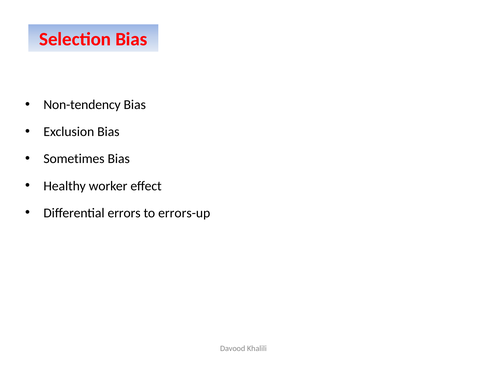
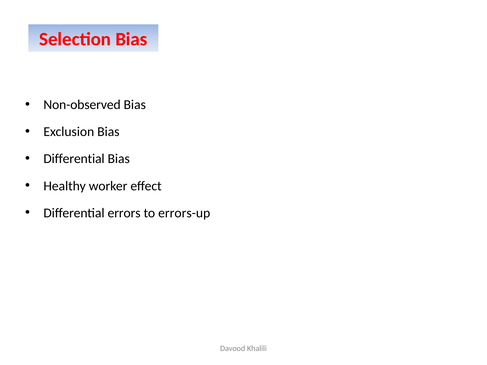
Non-tendency: Non-tendency -> Non-observed
Sometimes at (74, 159): Sometimes -> Differential
